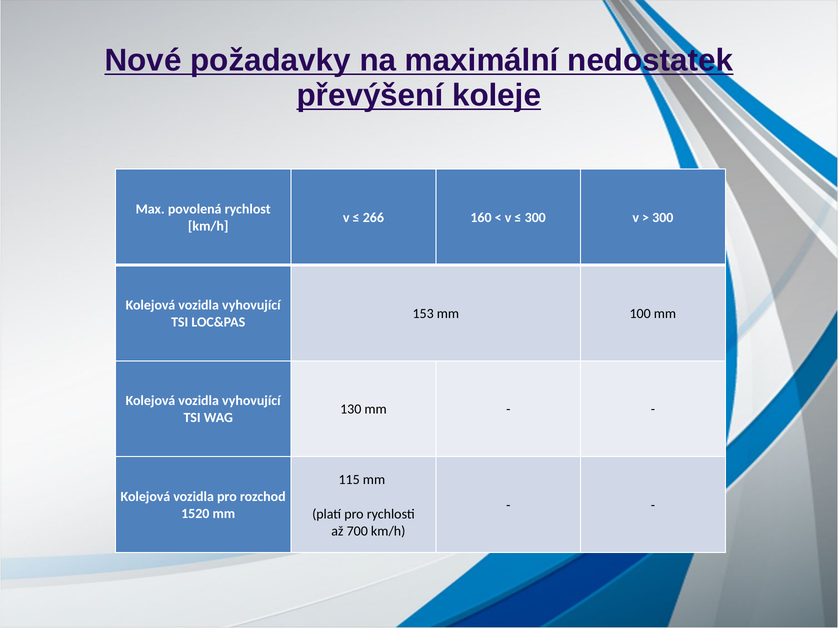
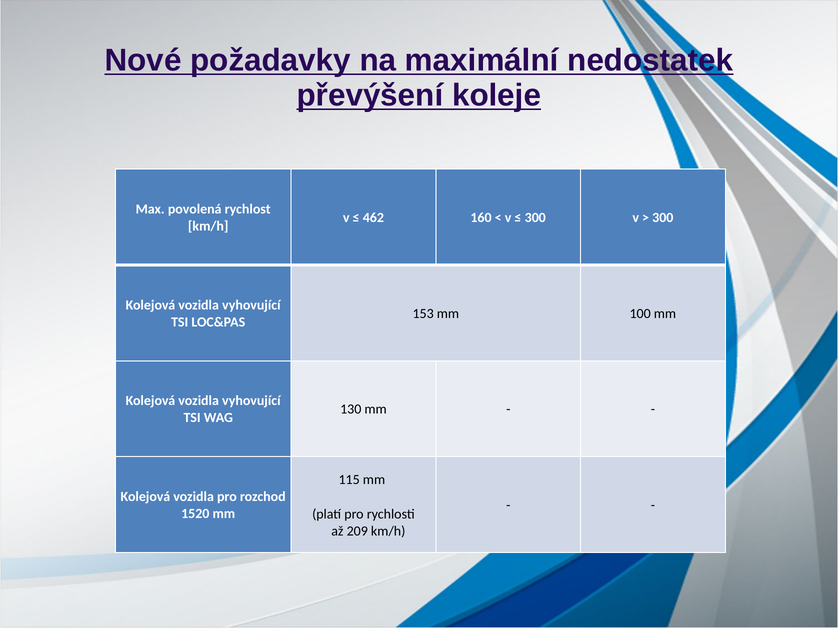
266: 266 -> 462
700: 700 -> 209
